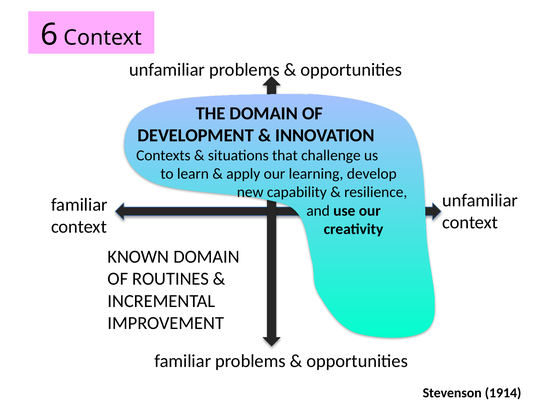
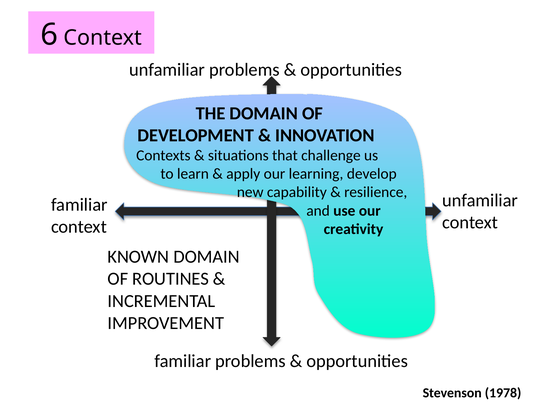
1914: 1914 -> 1978
